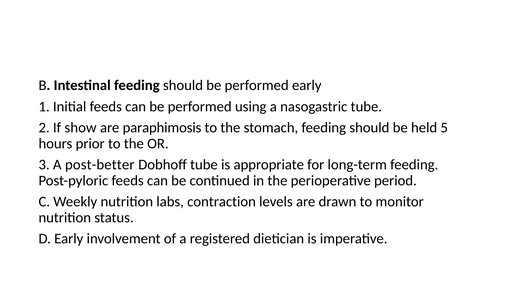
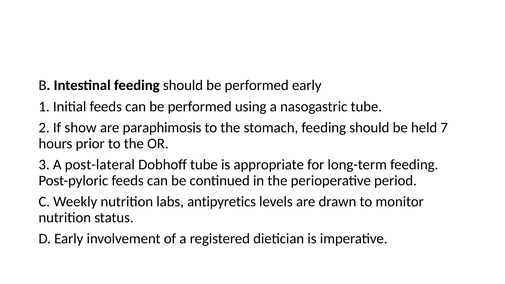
5: 5 -> 7
post-better: post-better -> post-lateral
contraction: contraction -> antipyretics
